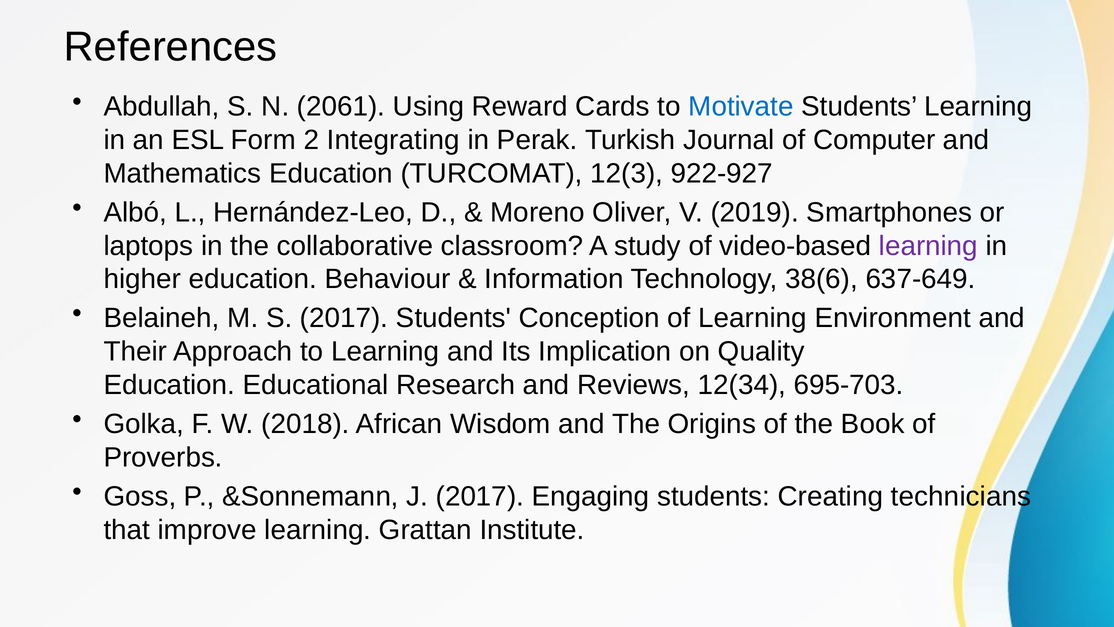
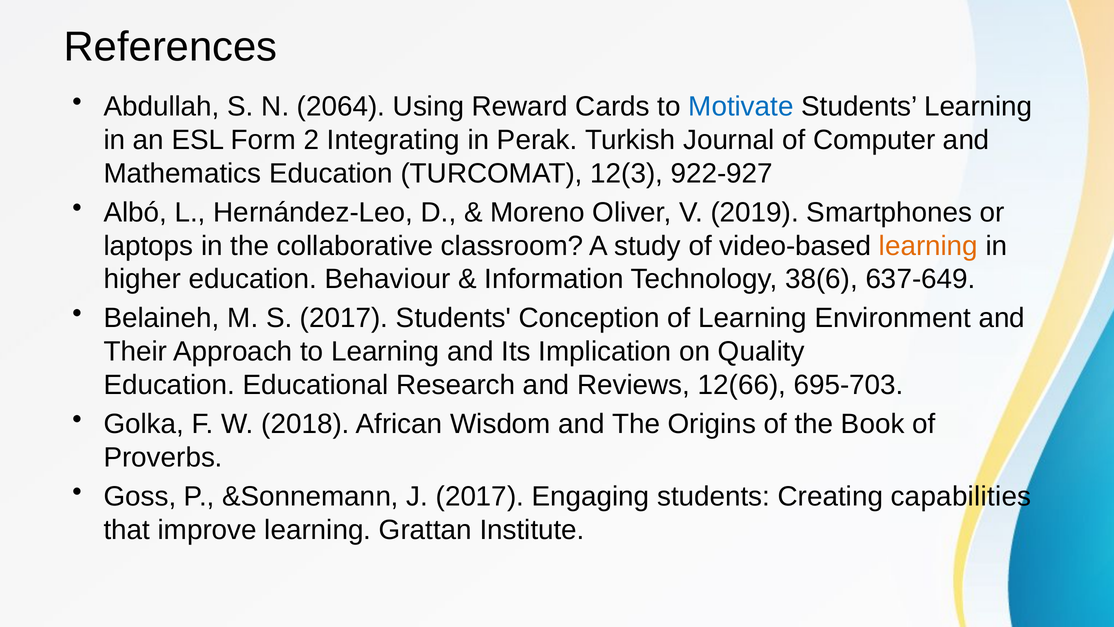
2061: 2061 -> 2064
learning at (928, 246) colour: purple -> orange
12(34: 12(34 -> 12(66
technicians: technicians -> capabilities
